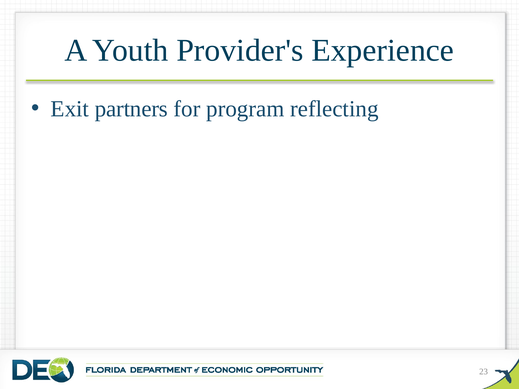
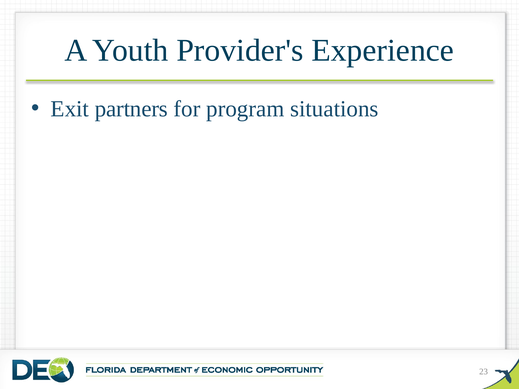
reflecting: reflecting -> situations
